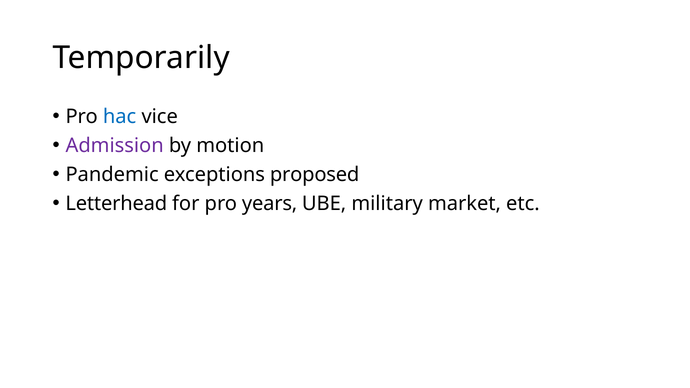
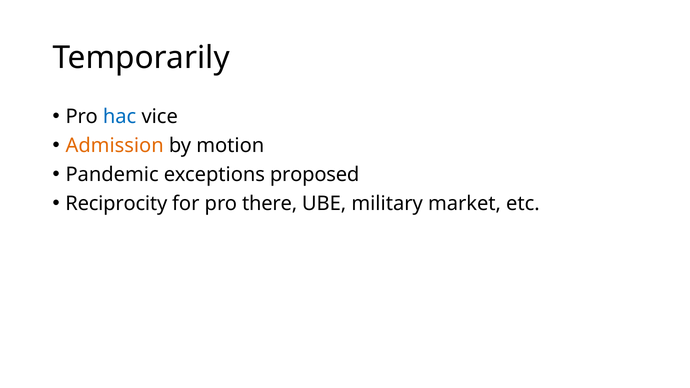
Admission colour: purple -> orange
Letterhead: Letterhead -> Reciprocity
years: years -> there
